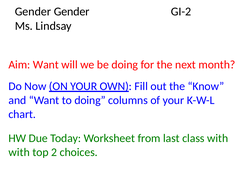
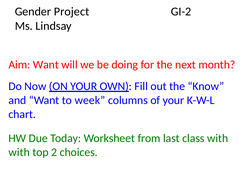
Gender Gender: Gender -> Project
to doing: doing -> week
